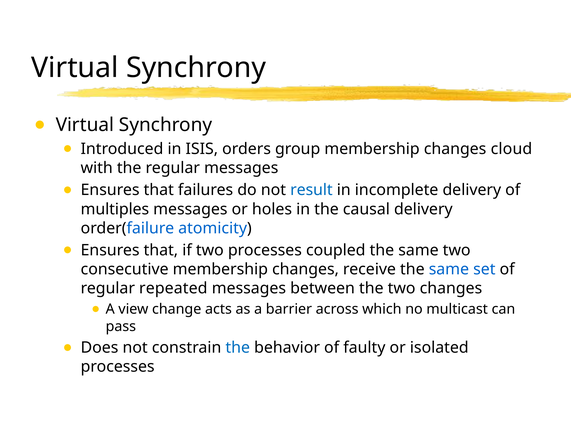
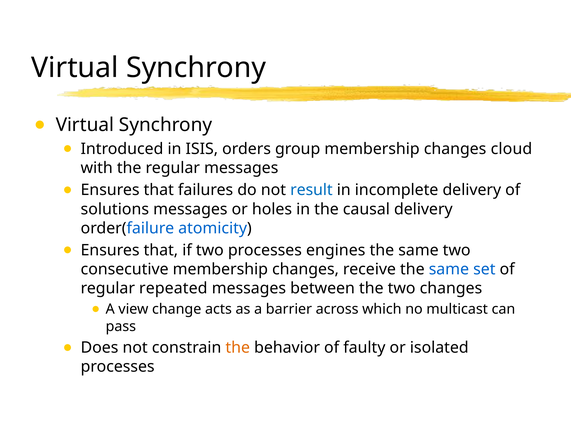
multiples: multiples -> solutions
coupled: coupled -> engines
the at (238, 348) colour: blue -> orange
